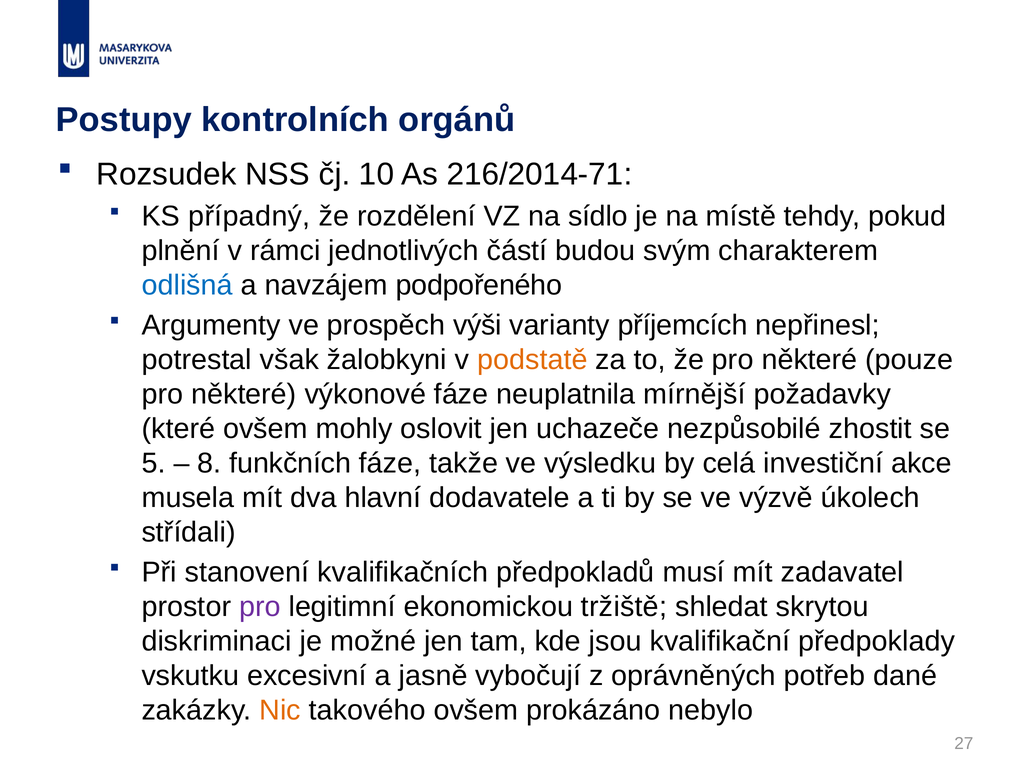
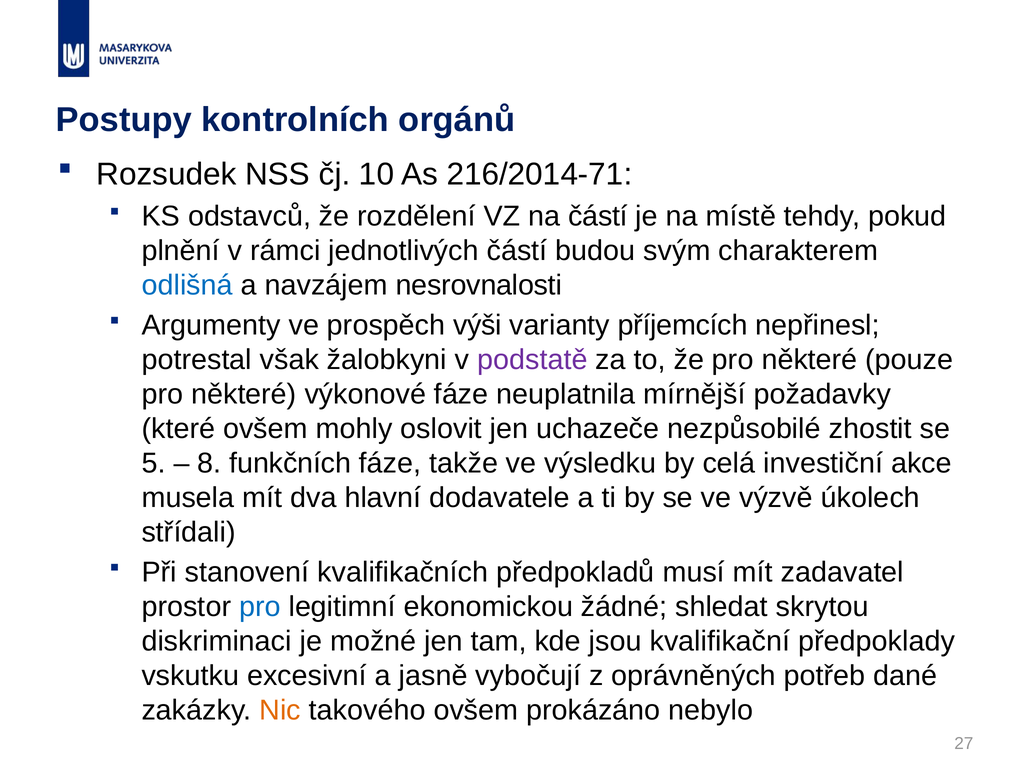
případný: případný -> odstavců
na sídlo: sídlo -> částí
podpořeného: podpořeného -> nesrovnalosti
podstatě colour: orange -> purple
pro at (260, 607) colour: purple -> blue
tržiště: tržiště -> žádné
